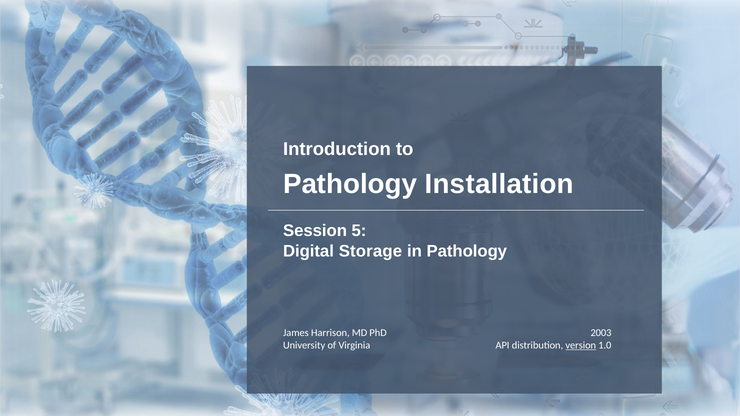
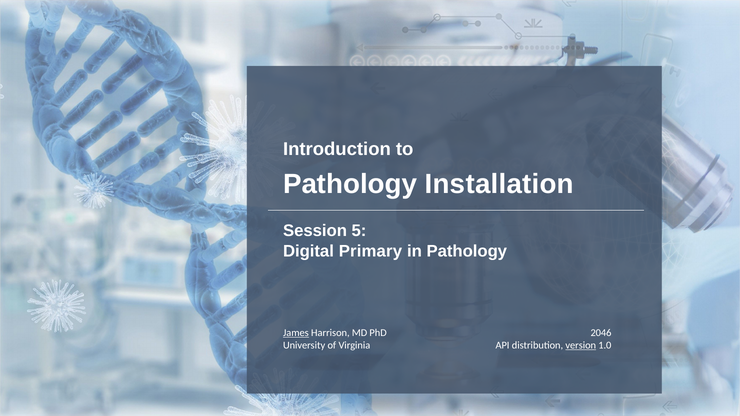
Storage: Storage -> Primary
James underline: none -> present
2003: 2003 -> 2046
